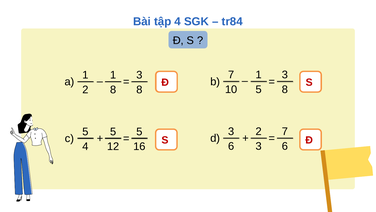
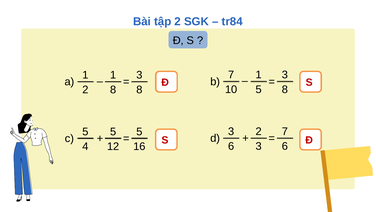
tập 4: 4 -> 2
